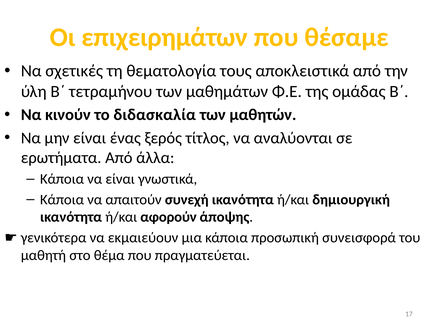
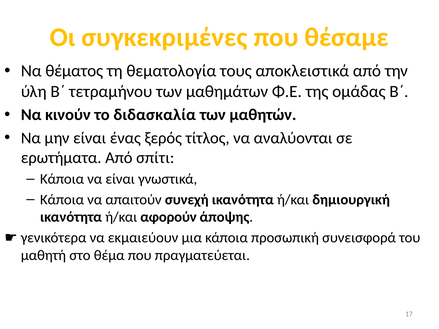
επιχειρημάτων: επιχειρημάτων -> συγκεκριμένες
σχετικές: σχετικές -> θέματος
άλλα: άλλα -> σπίτι
